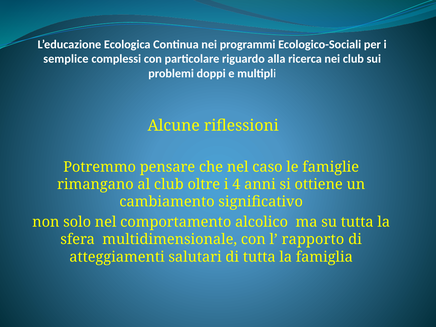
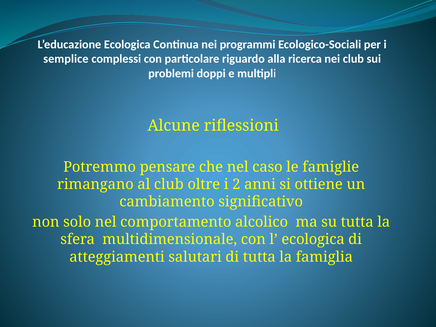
4: 4 -> 2
l rapporto: rapporto -> ecologica
